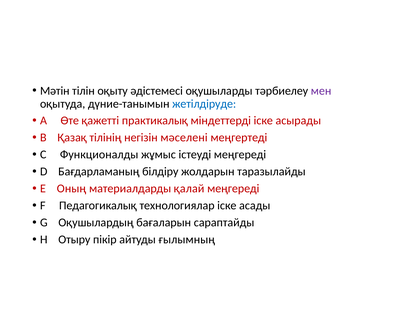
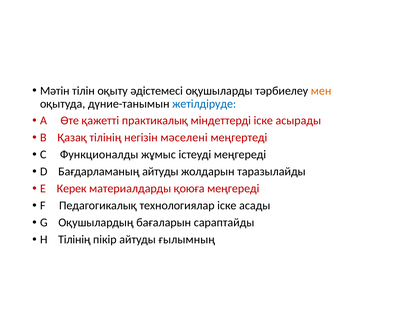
мен colour: purple -> orange
Бағдарламаның білдіру: білдіру -> айтуды
Оның: Оның -> Керек
қалай: қалай -> қоюға
H Отыру: Отыру -> Тілінің
